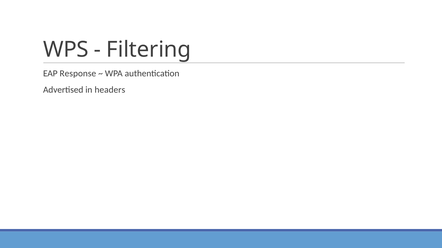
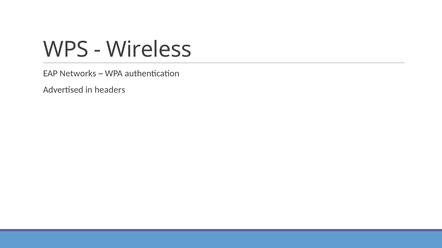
Filtering: Filtering -> Wireless
Response: Response -> Networks
